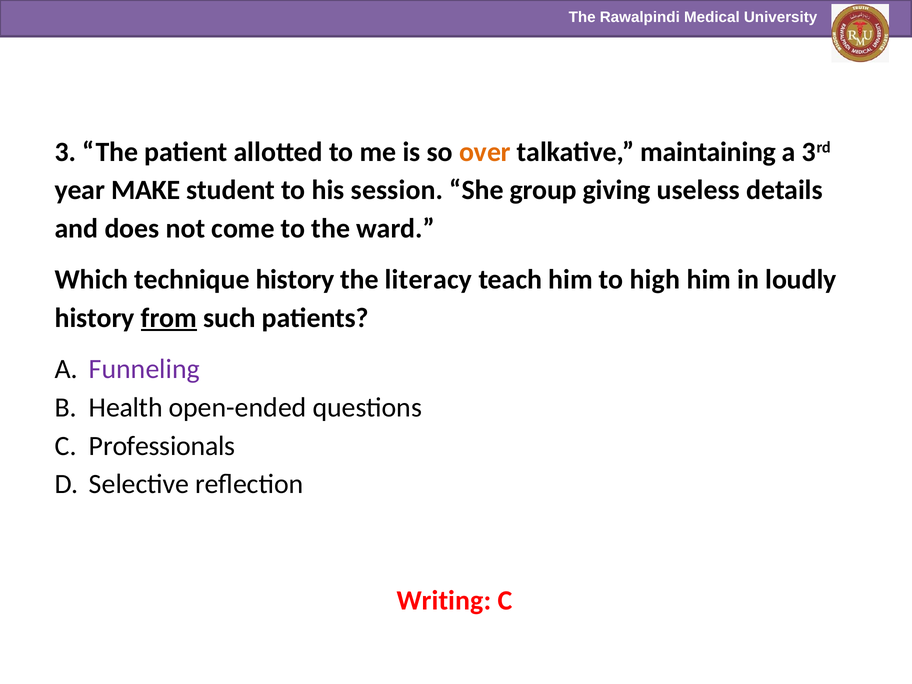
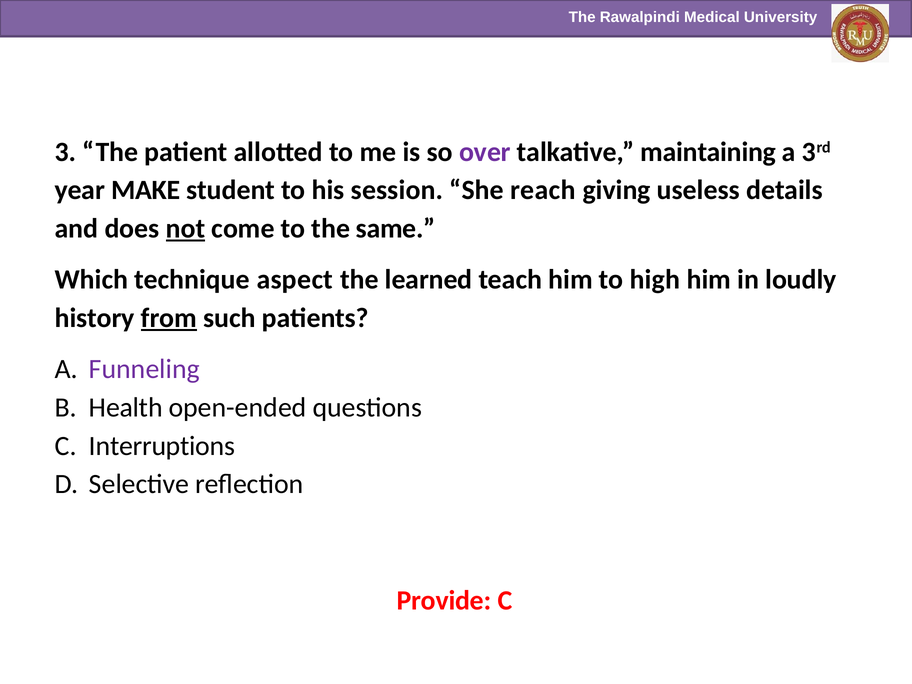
over colour: orange -> purple
group: group -> reach
not underline: none -> present
ward: ward -> same
technique history: history -> aspect
literacy: literacy -> learned
Professionals: Professionals -> Interruptions
Writing: Writing -> Provide
